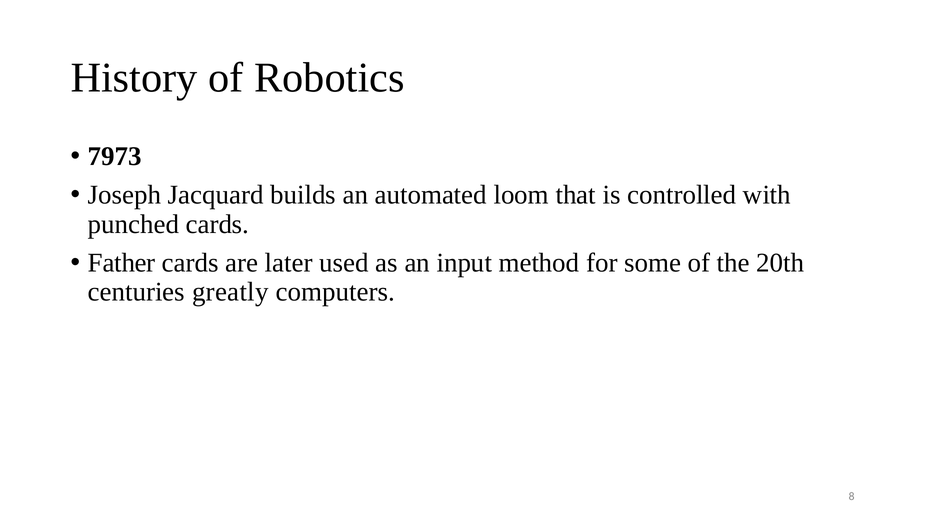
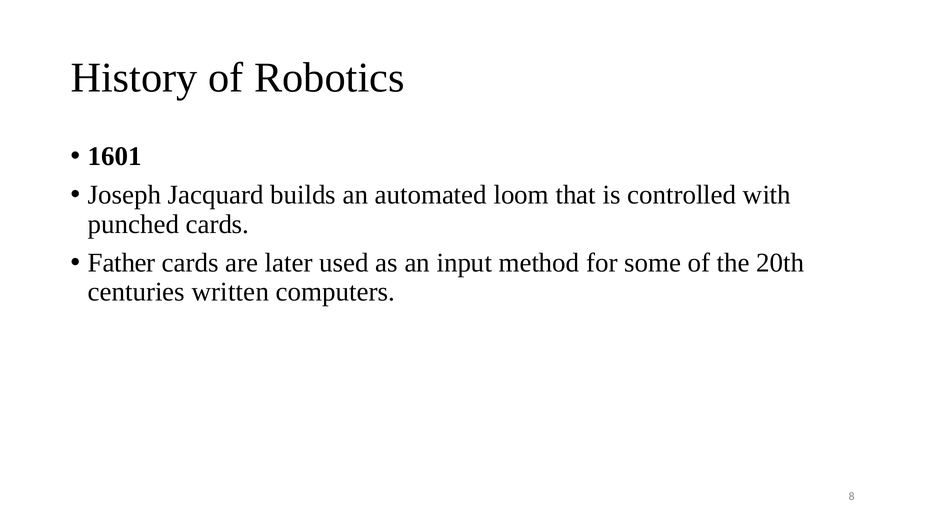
7973: 7973 -> 1601
greatly: greatly -> written
